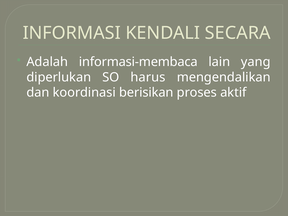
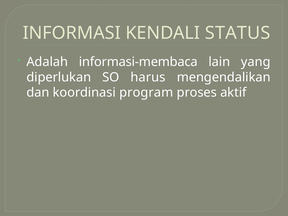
SECARA: SECARA -> STATUS
berisikan: berisikan -> program
